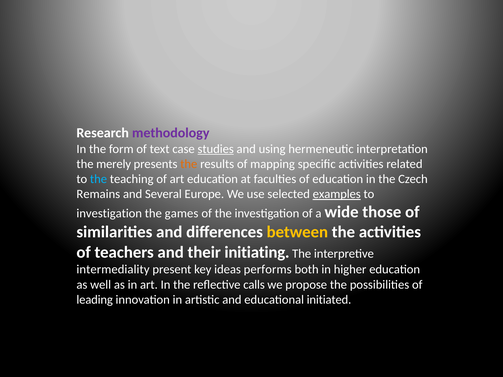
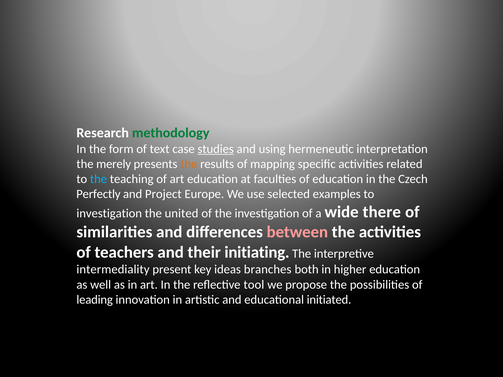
methodology colour: purple -> green
Remains: Remains -> Perfectly
Several: Several -> Project
examples underline: present -> none
games: games -> united
those: those -> there
between colour: yellow -> pink
performs: performs -> branches
calls: calls -> tool
